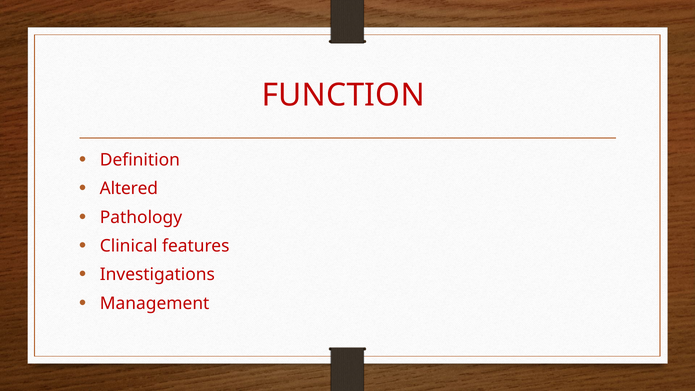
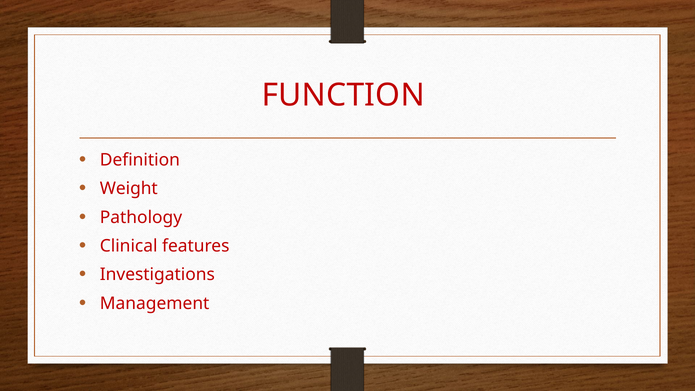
Altered: Altered -> Weight
